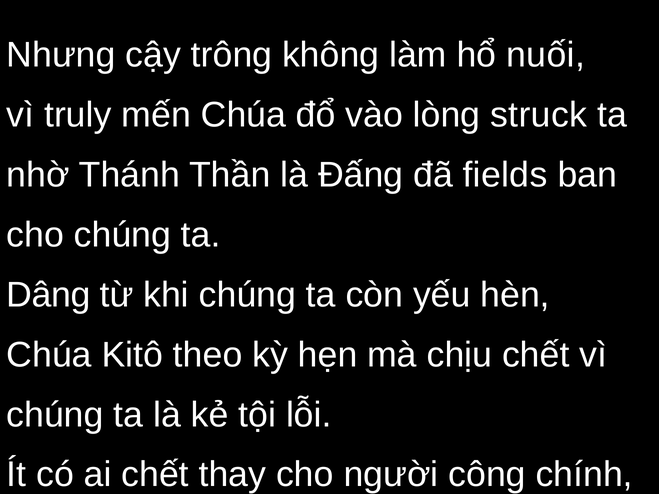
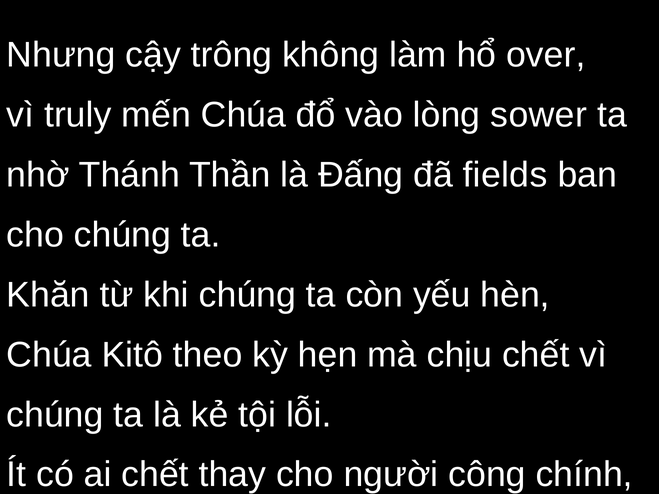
nuối: nuối -> over
struck: struck -> sower
Dâng: Dâng -> Khăn
